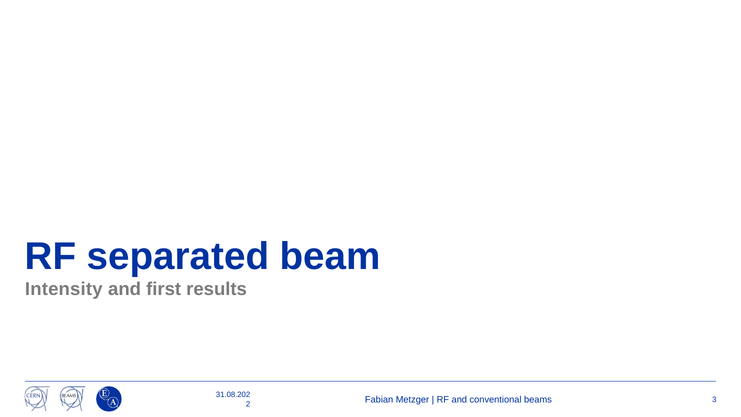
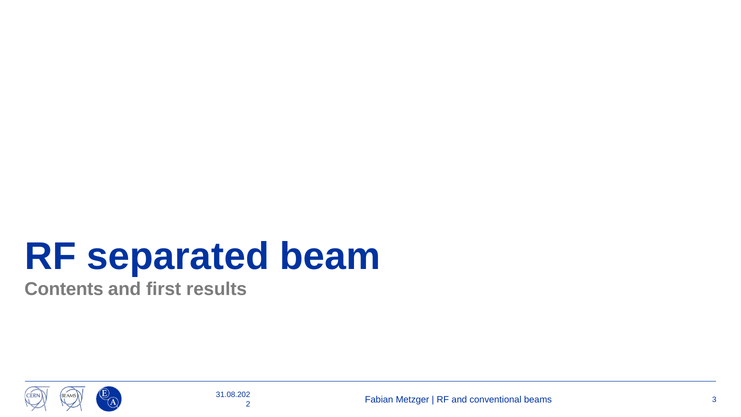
Intensity: Intensity -> Contents
